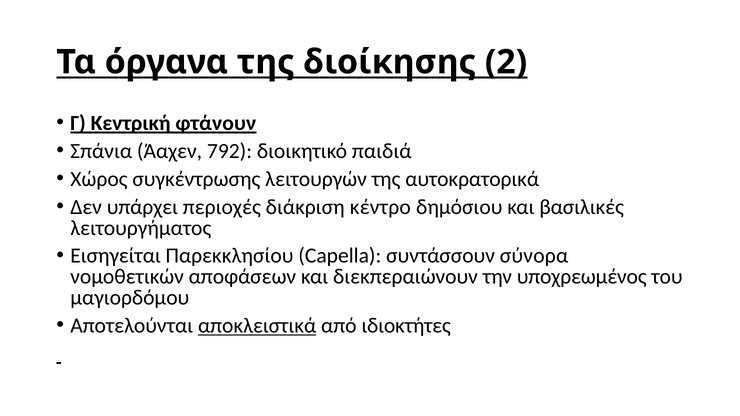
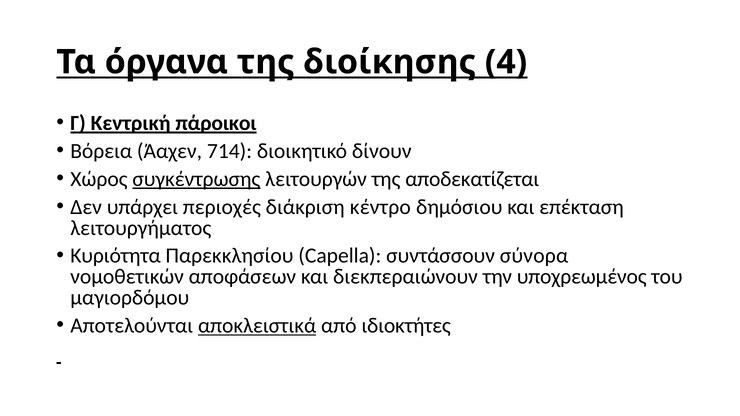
2: 2 -> 4
φτάνουν: φτάνουν -> πάροικοι
Σπάνια: Σπάνια -> Βόρεια
792: 792 -> 714
παιδιά: παιδιά -> δίνουν
συγκέντρωσης underline: none -> present
αυτοκρατορικά: αυτοκρατορικά -> αποδεκατίζεται
βασιλικές: βασιλικές -> επέκταση
Εισηγείται: Εισηγείται -> Κυριότητα
